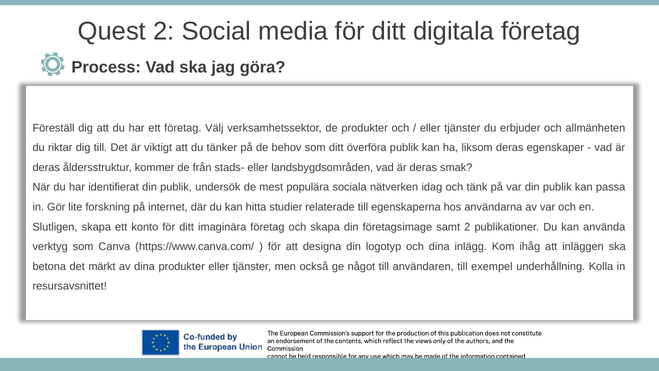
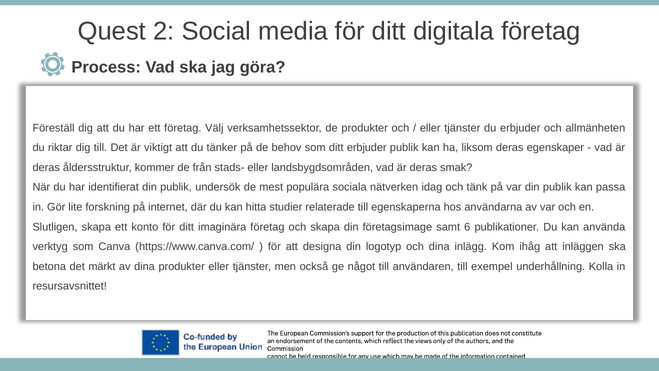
ditt överföra: överföra -> erbjuder
samt 2: 2 -> 6
